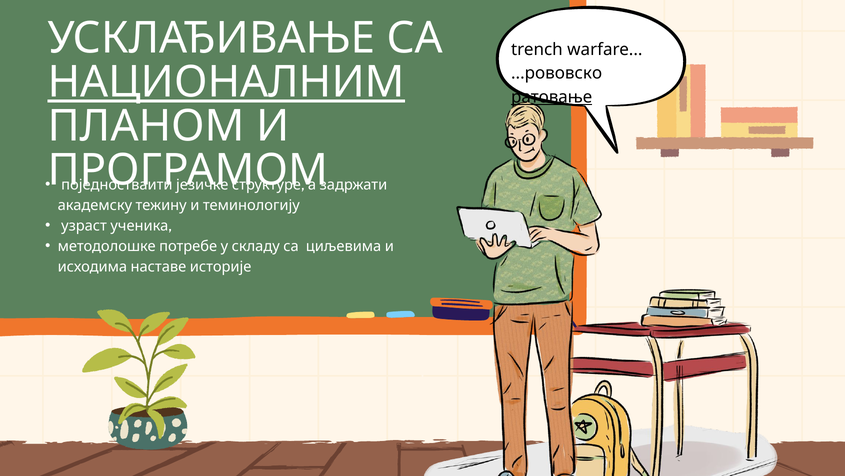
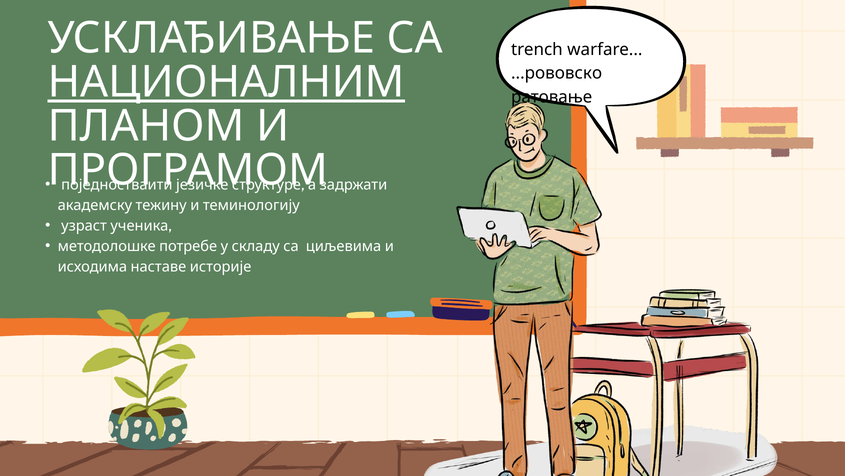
ратовање underline: present -> none
